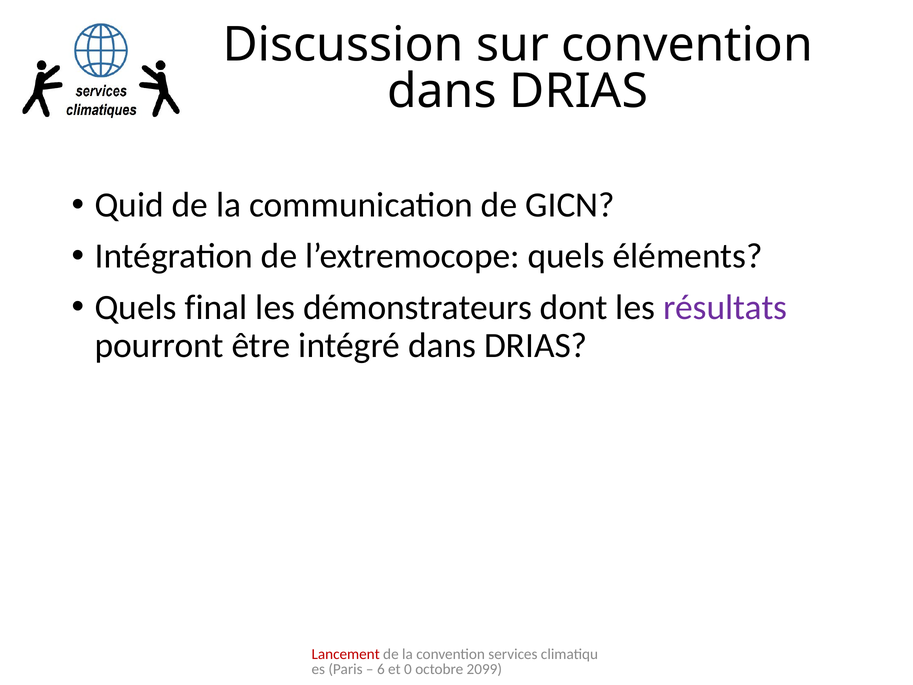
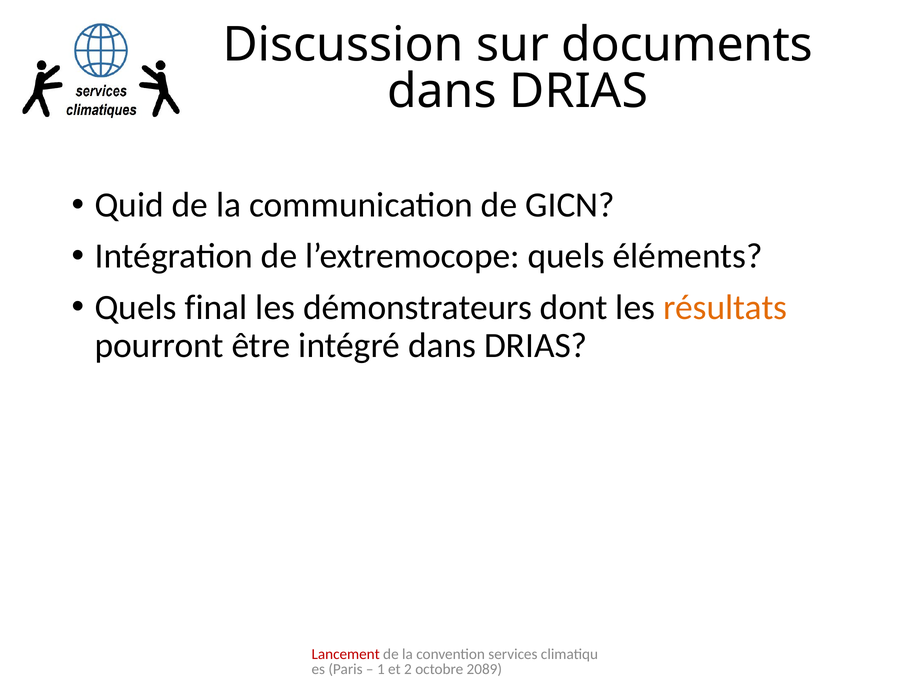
sur convention: convention -> documents
résultats colour: purple -> orange
6: 6 -> 1
0: 0 -> 2
2099: 2099 -> 2089
